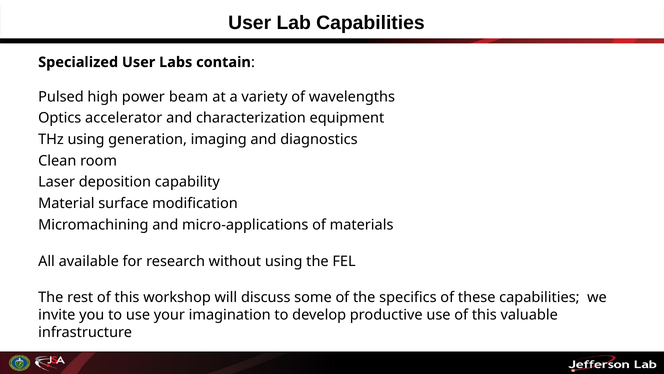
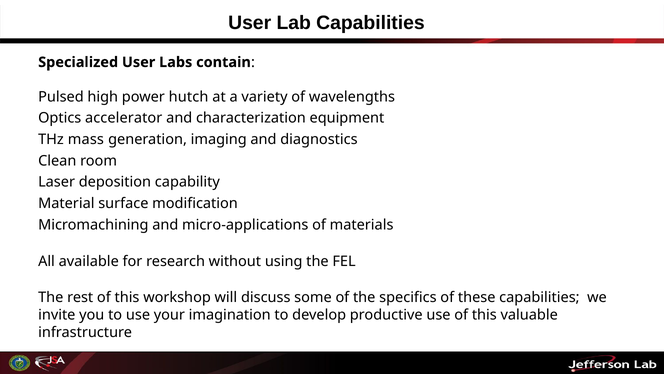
beam: beam -> hutch
THz using: using -> mass
